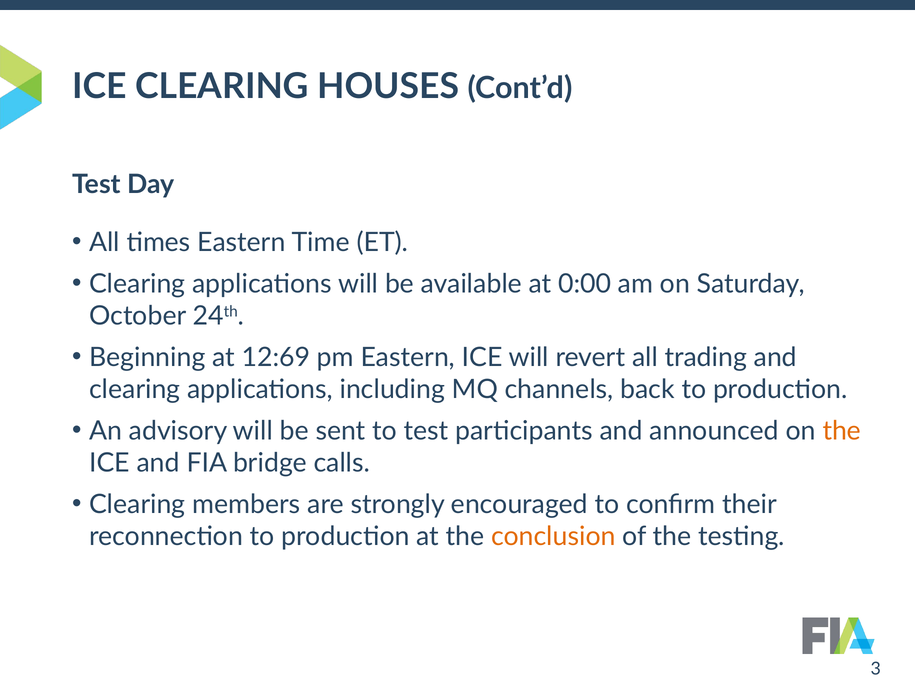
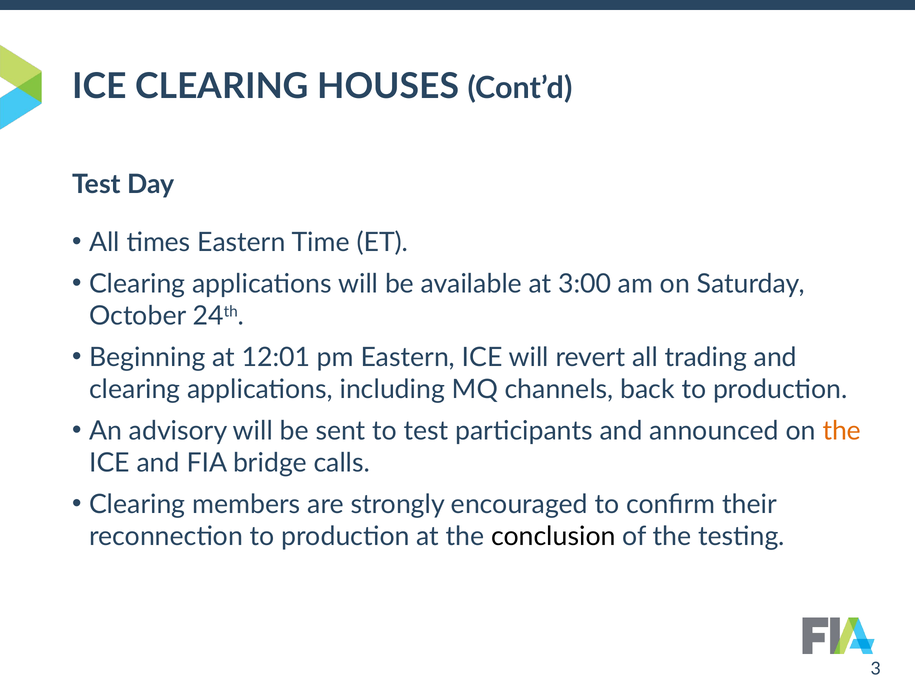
0:00: 0:00 -> 3:00
12:69: 12:69 -> 12:01
conclusion colour: orange -> black
